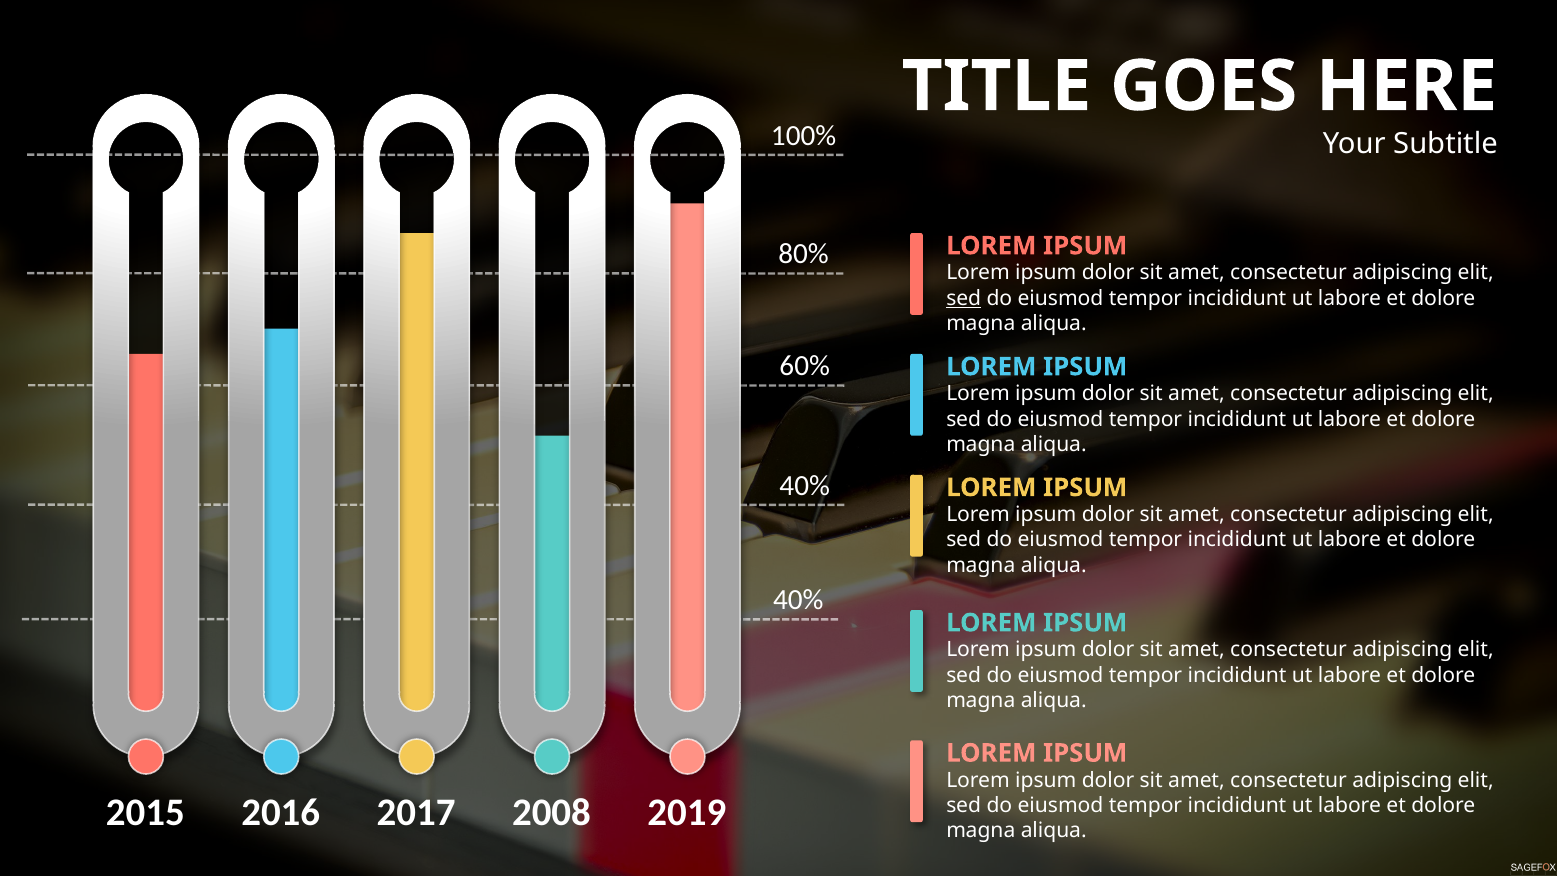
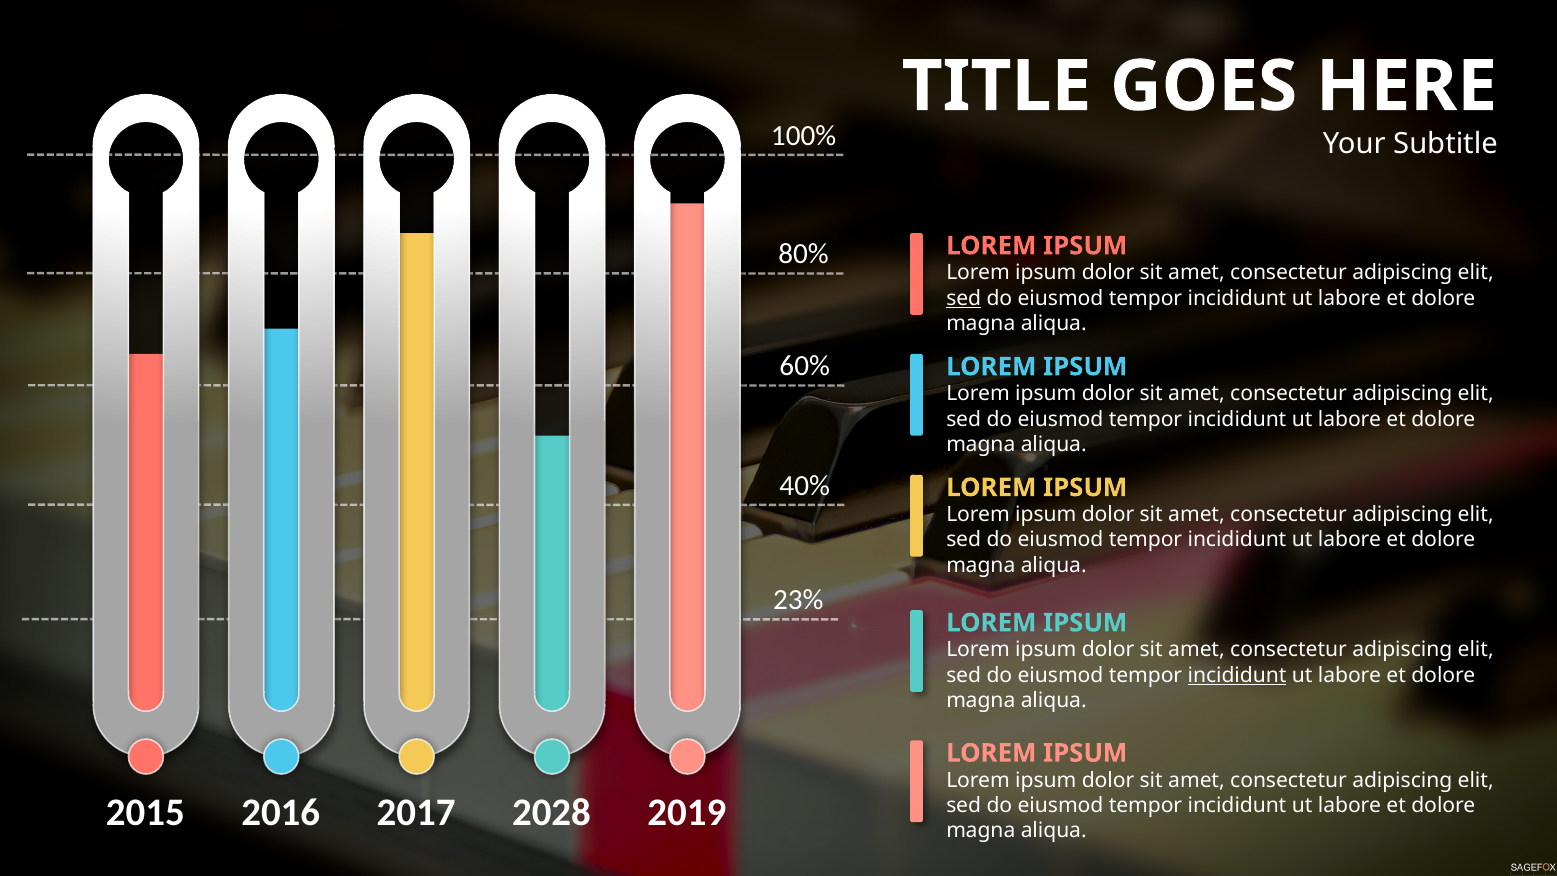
40% at (798, 600): 40% -> 23%
incididunt at (1237, 675) underline: none -> present
2008: 2008 -> 2028
